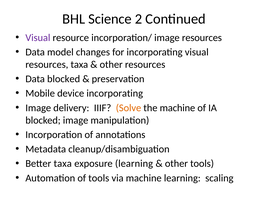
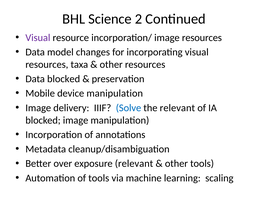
device incorporating: incorporating -> manipulation
Solve colour: orange -> blue
the machine: machine -> relevant
Better taxa: taxa -> over
exposure learning: learning -> relevant
